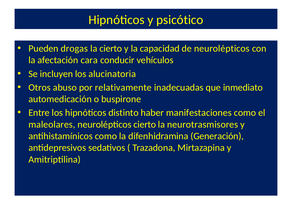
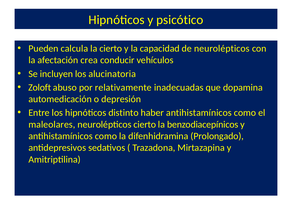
drogas: drogas -> calcula
cara: cara -> crea
Otros: Otros -> Zoloft
inmediato: inmediato -> dopamina
buspirone: buspirone -> depresión
haber manifestaciones: manifestaciones -> antihistamínicos
neurotrasmisores: neurotrasmisores -> benzodiacepínicos
Generación: Generación -> Prolongado
